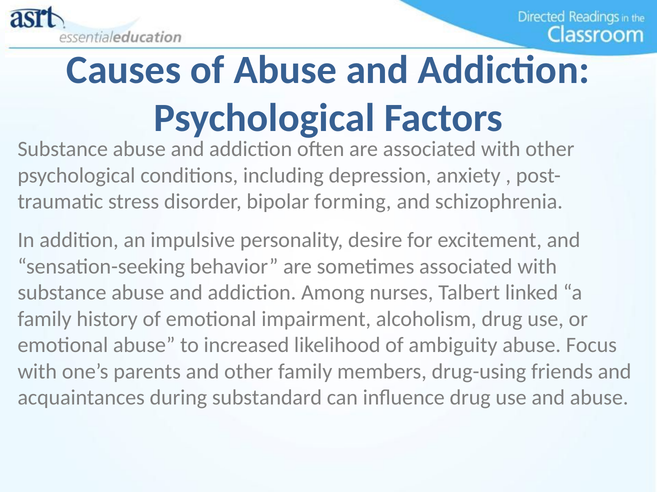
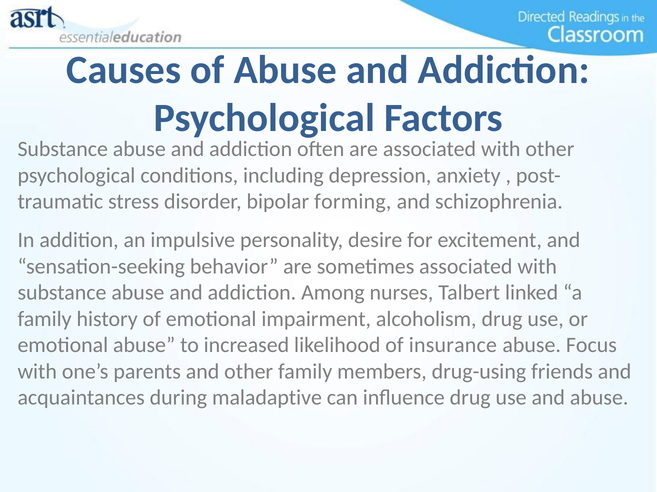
ambiguity: ambiguity -> insurance
substandard: substandard -> maladaptive
